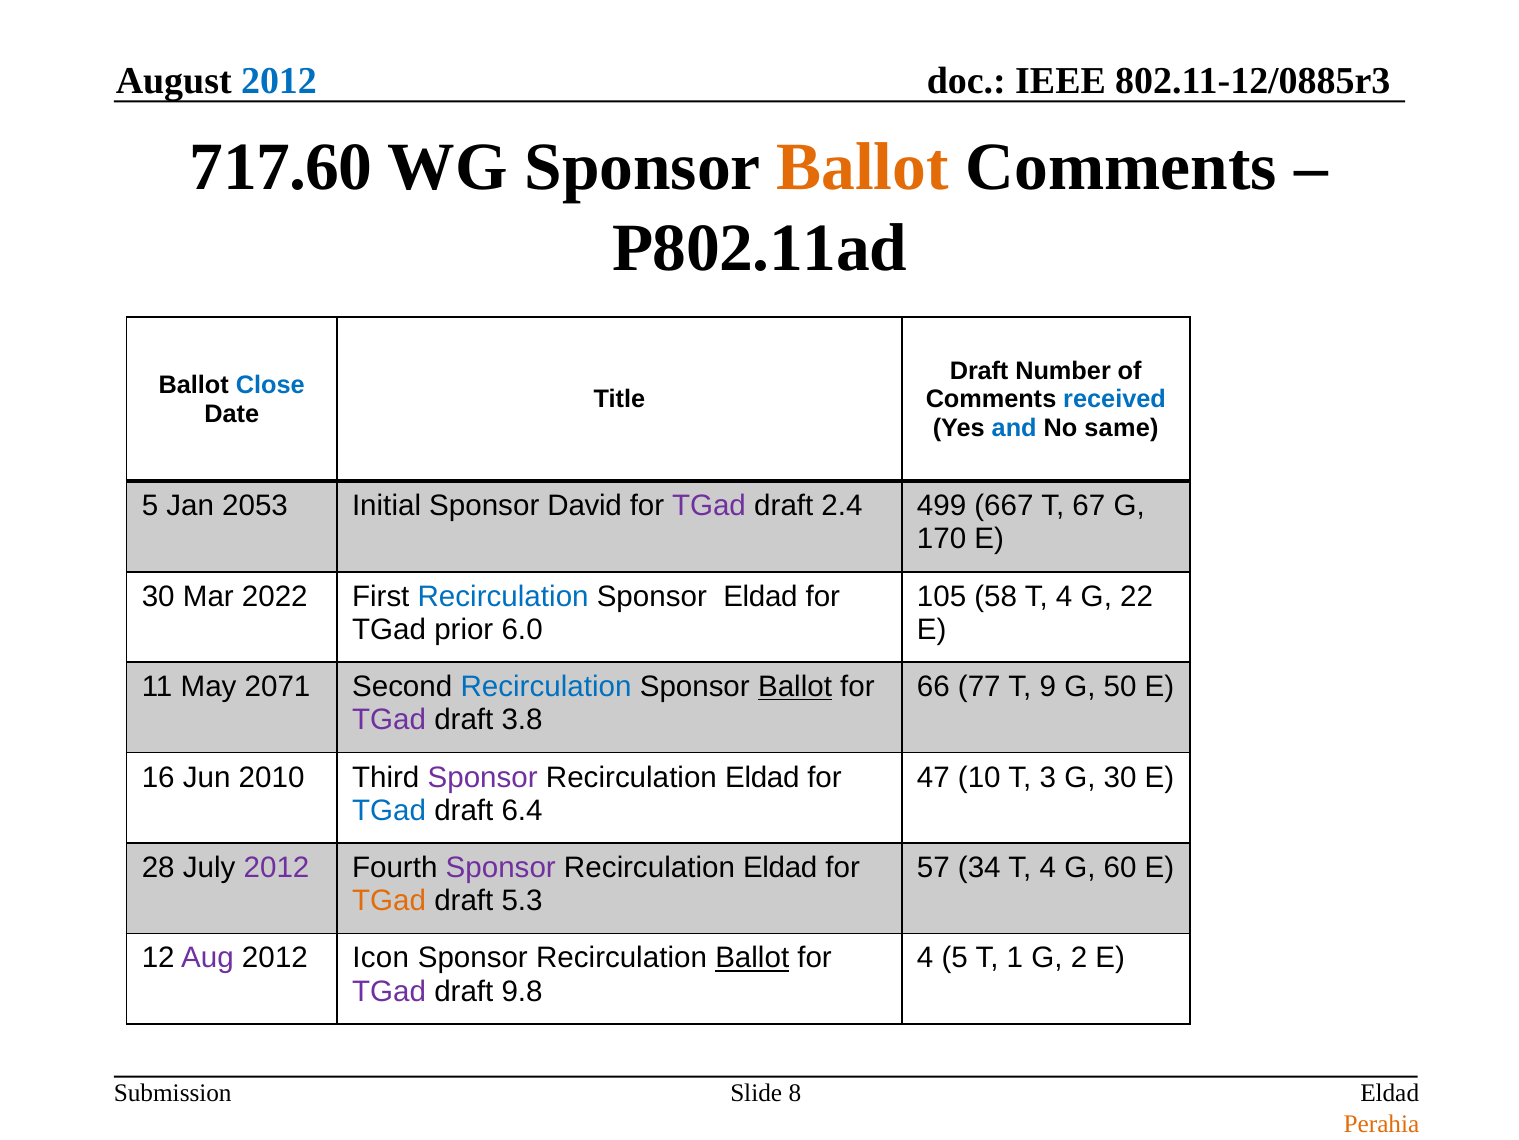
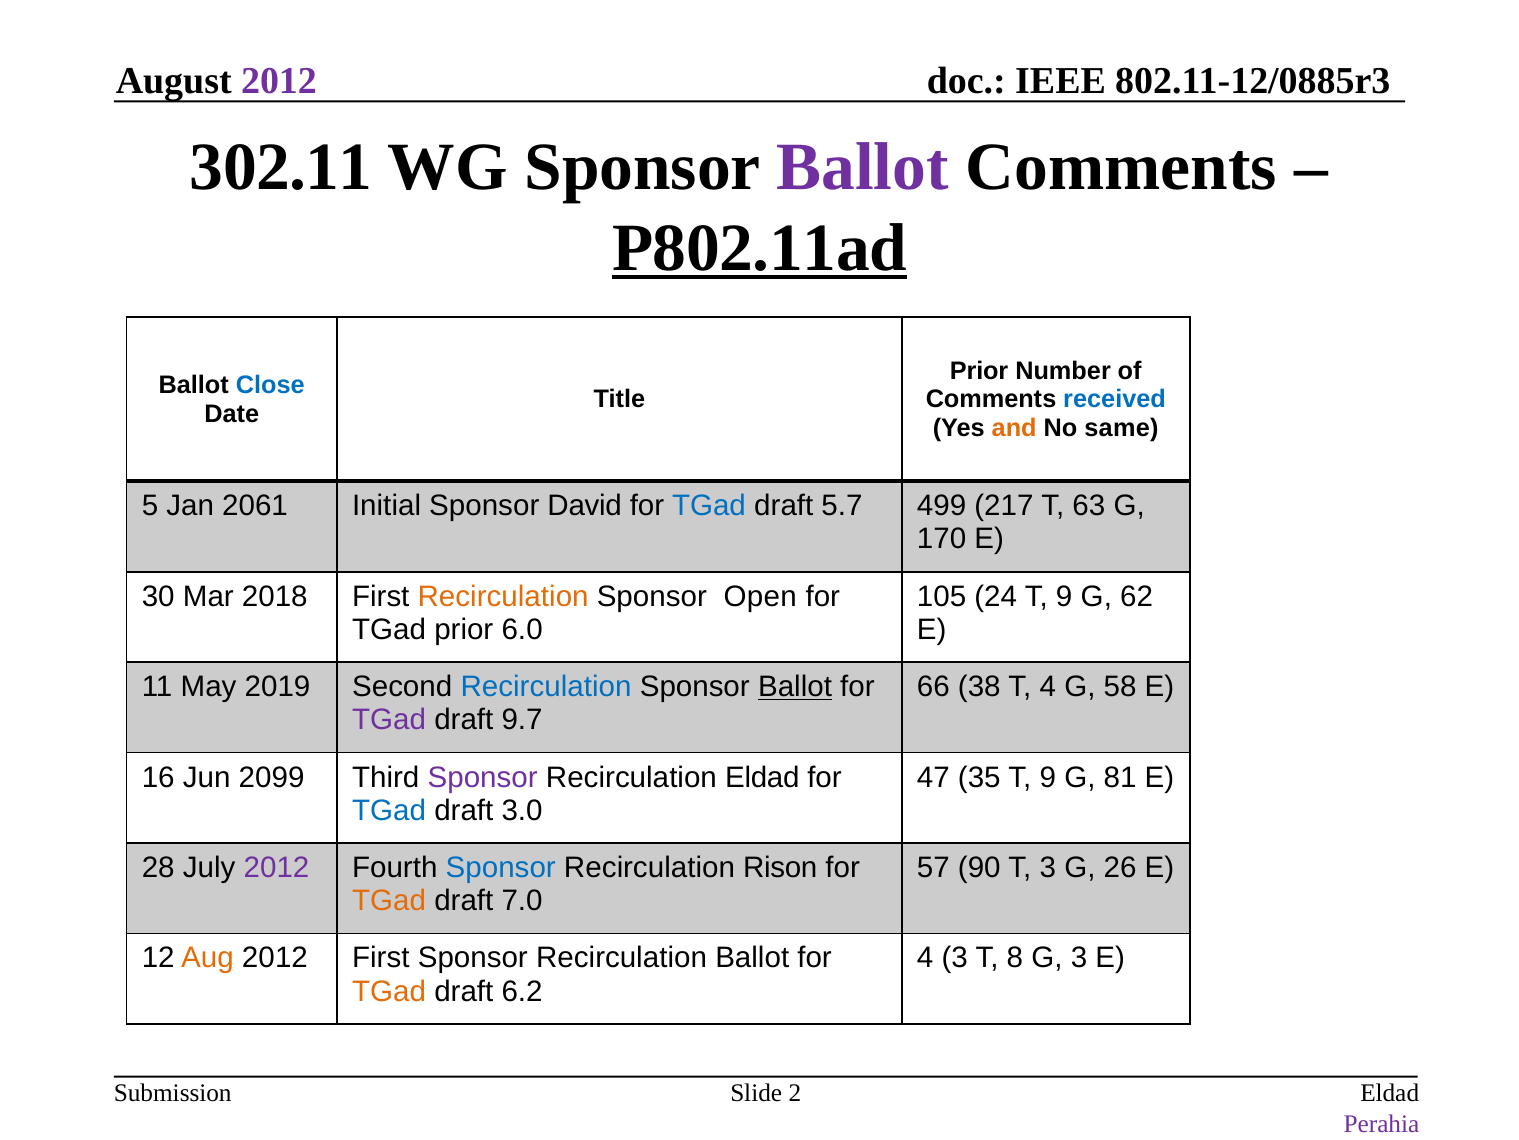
2012 at (279, 81) colour: blue -> purple
717.60: 717.60 -> 302.11
Ballot at (863, 167) colour: orange -> purple
P802.11ad underline: none -> present
Draft at (979, 371): Draft -> Prior
and colour: blue -> orange
2053: 2053 -> 2061
TGad at (709, 506) colour: purple -> blue
2.4: 2.4 -> 5.7
667: 667 -> 217
67: 67 -> 63
2022: 2022 -> 2018
Recirculation at (503, 596) colour: blue -> orange
Sponsor Eldad: Eldad -> Open
58: 58 -> 24
4 at (1064, 596): 4 -> 9
22: 22 -> 62
2071: 2071 -> 2019
77: 77 -> 38
T 9: 9 -> 4
50: 50 -> 58
3.8: 3.8 -> 9.7
2010: 2010 -> 2099
10: 10 -> 35
3 at (1048, 777): 3 -> 9
G 30: 30 -> 81
6.4: 6.4 -> 3.0
Sponsor at (501, 867) colour: purple -> blue
Eldad at (780, 867): Eldad -> Rison
34: 34 -> 90
4 at (1048, 867): 4 -> 3
60: 60 -> 26
5.3: 5.3 -> 7.0
Aug colour: purple -> orange
2012 Icon: Icon -> First
Ballot at (752, 958) underline: present -> none
4 5: 5 -> 3
1: 1 -> 8
G 2: 2 -> 3
TGad at (389, 991) colour: purple -> orange
9.8: 9.8 -> 6.2
8: 8 -> 2
Perahia colour: orange -> purple
